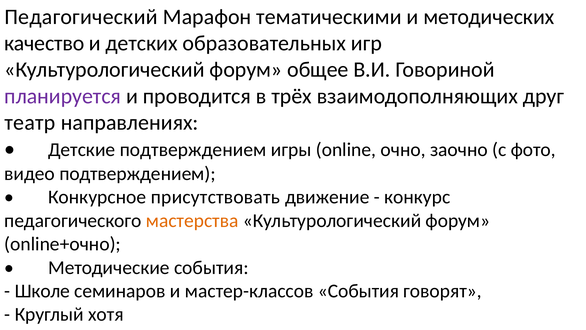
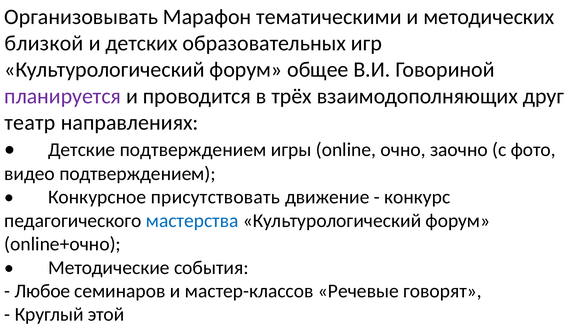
Педагогический: Педагогический -> Организовывать
качество: качество -> близкой
мастерства colour: orange -> blue
Школе: Школе -> Любое
мастер-классов События: События -> Речевые
хотя: хотя -> этой
